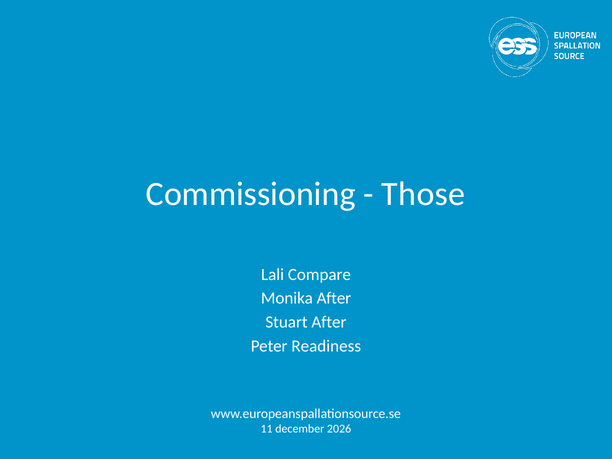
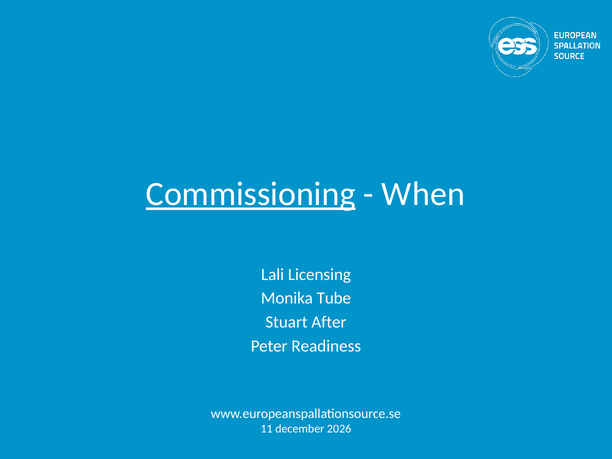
Commissioning underline: none -> present
Those: Those -> When
Compare: Compare -> Licensing
Monika After: After -> Tube
